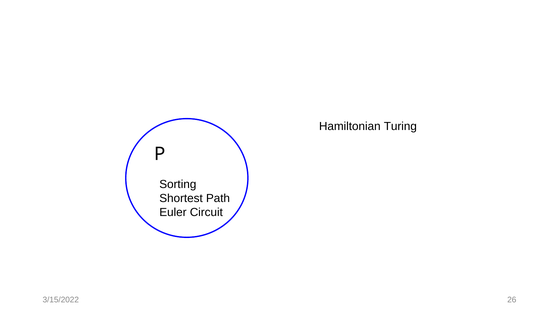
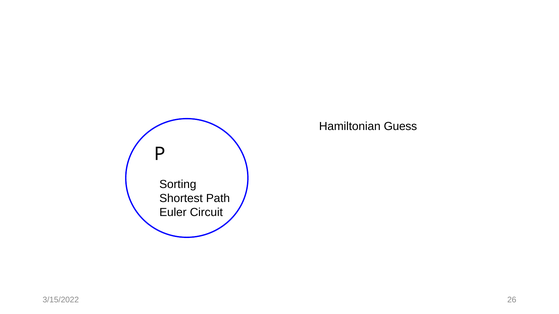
Turing: Turing -> Guess
